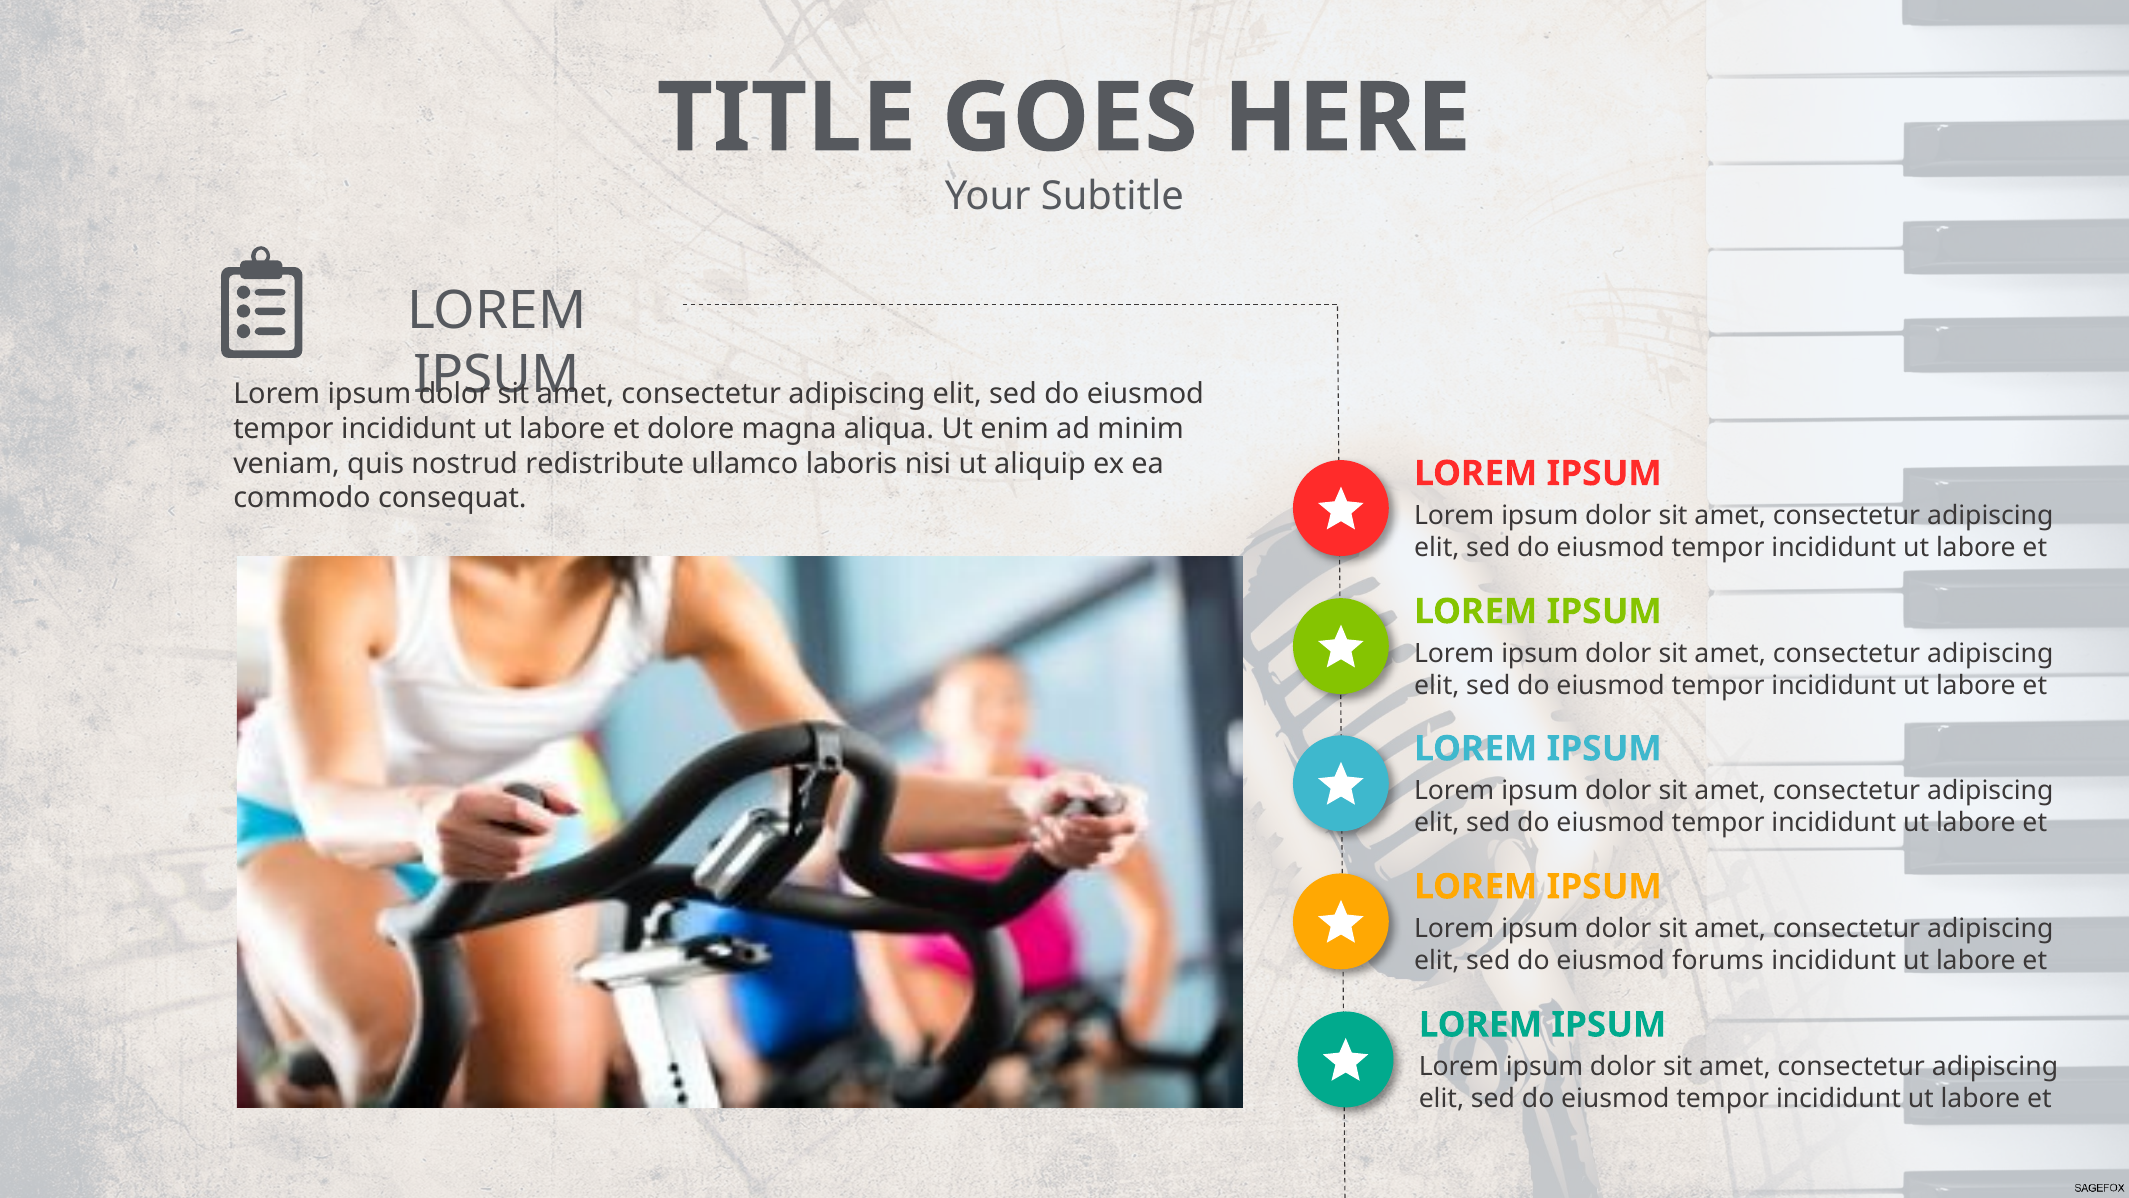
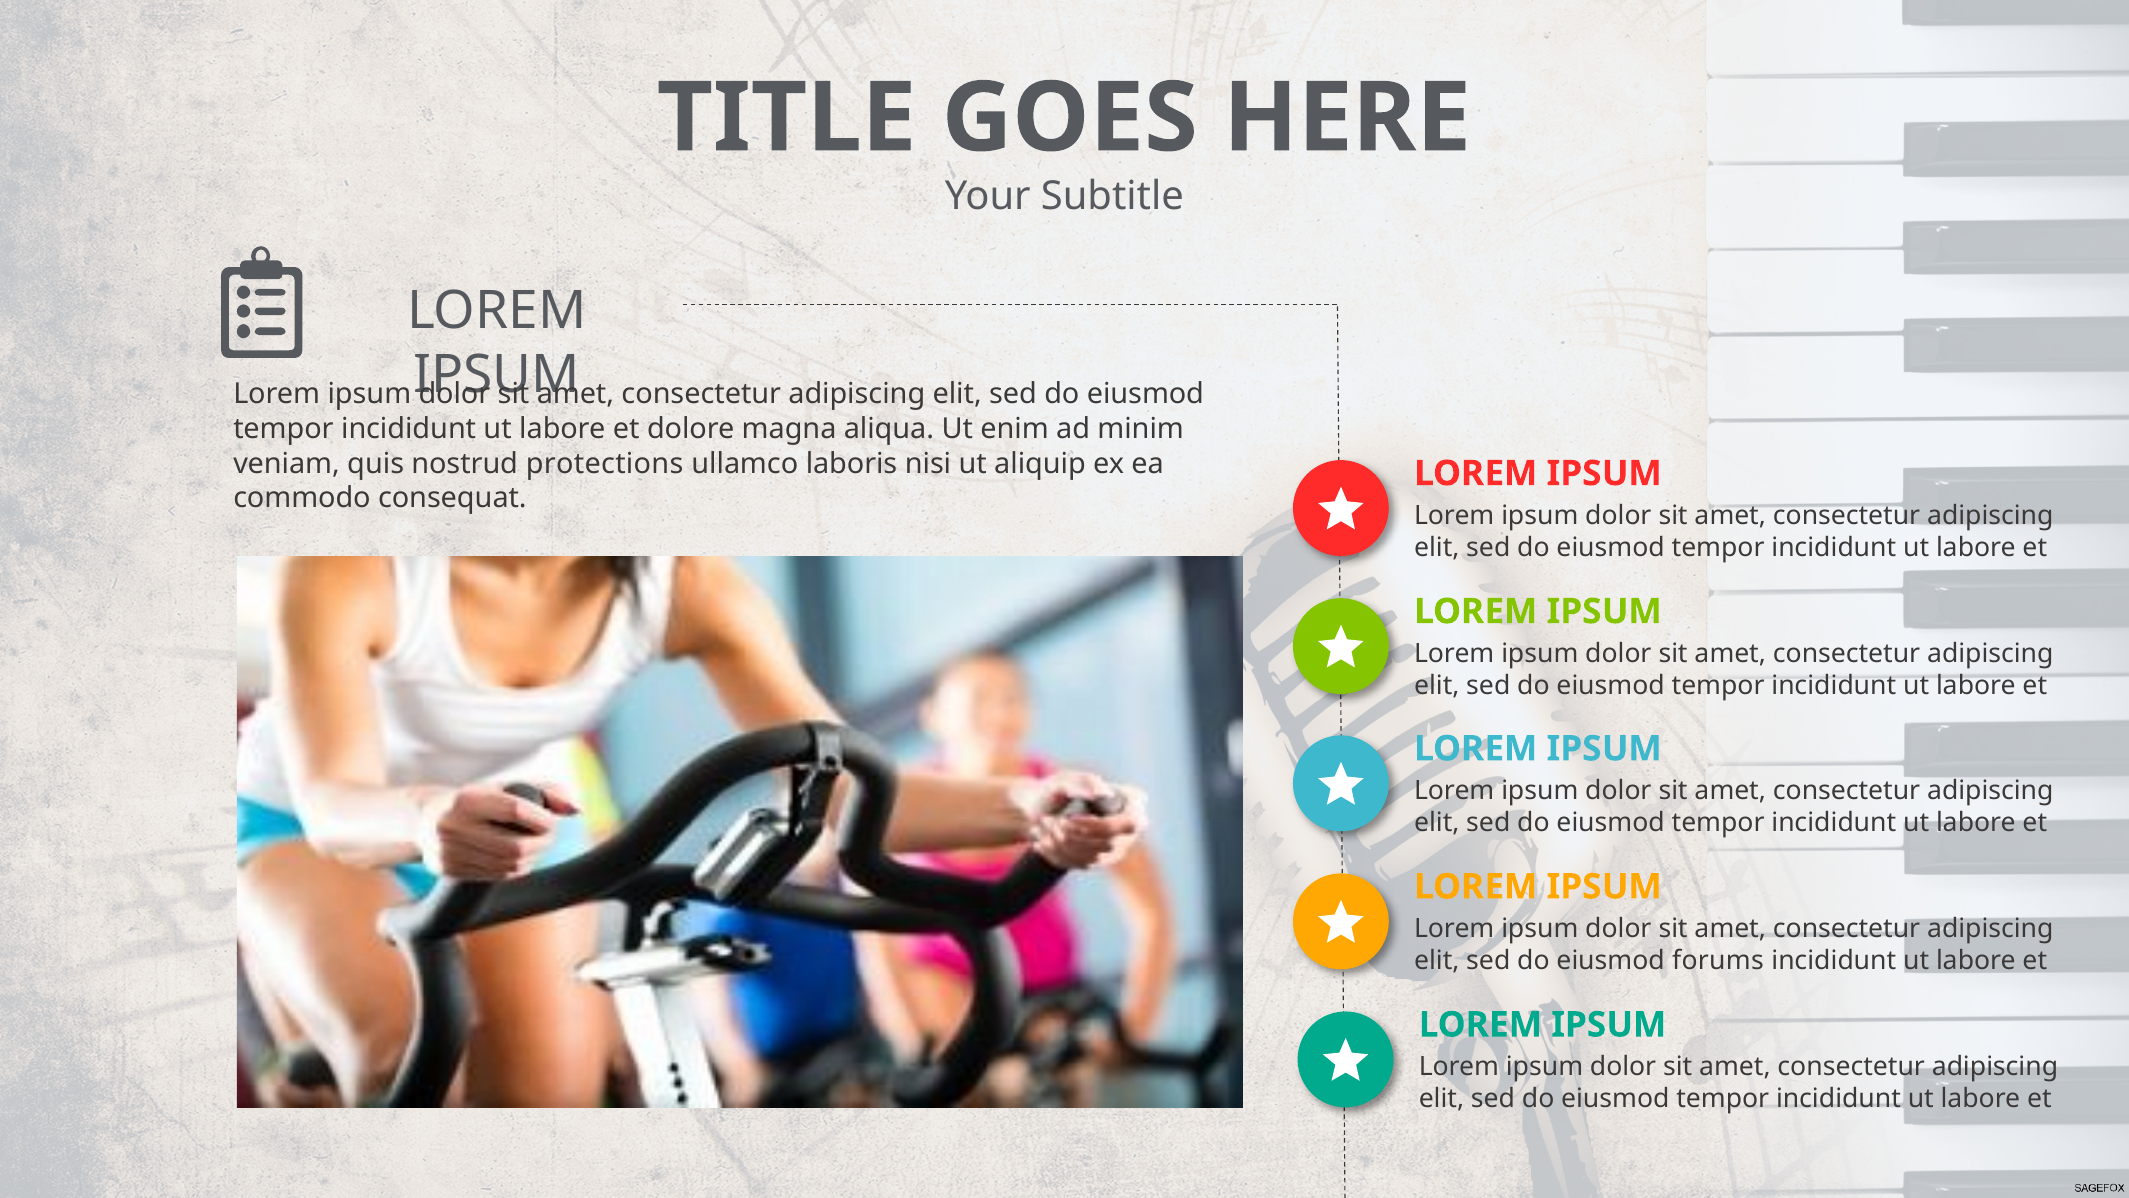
redistribute: redistribute -> protections
